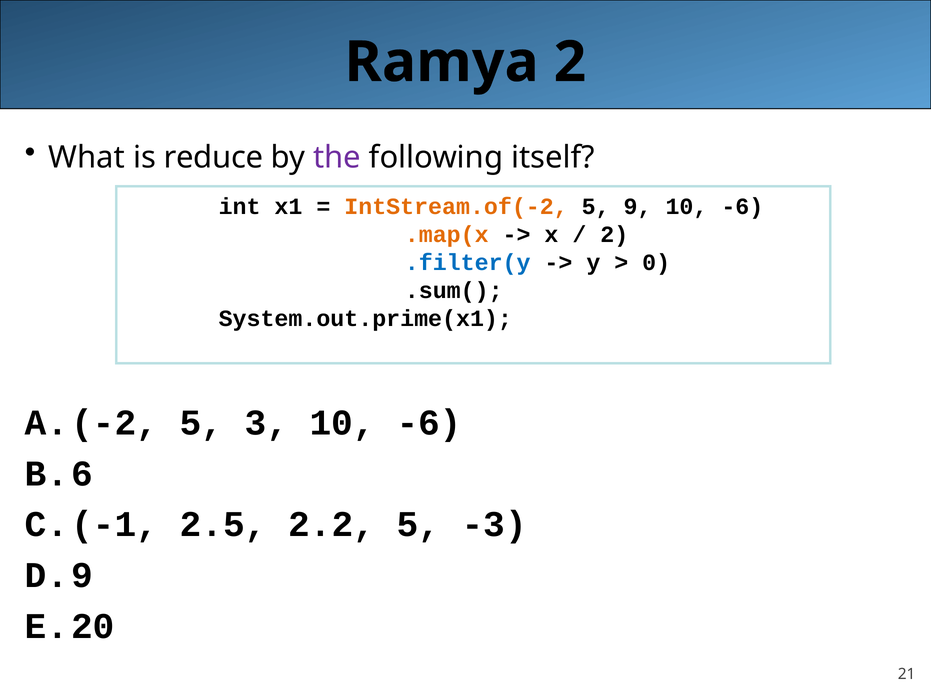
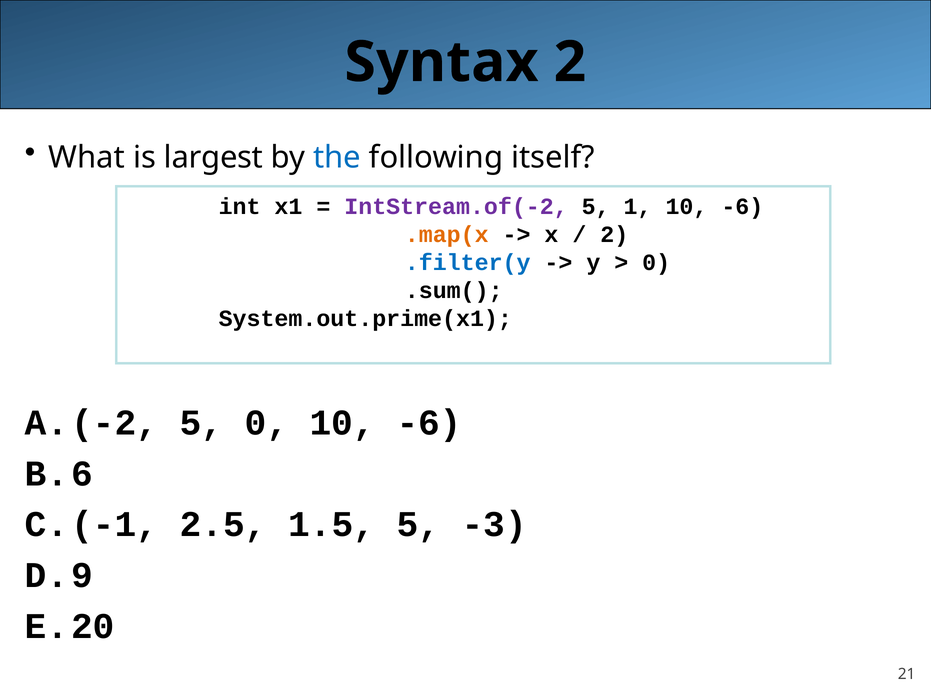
Ramya: Ramya -> Syntax
reduce: reduce -> largest
the colour: purple -> blue
IntStream.of(-2 colour: orange -> purple
9: 9 -> 1
5 3: 3 -> 0
2.2: 2.2 -> 1.5
